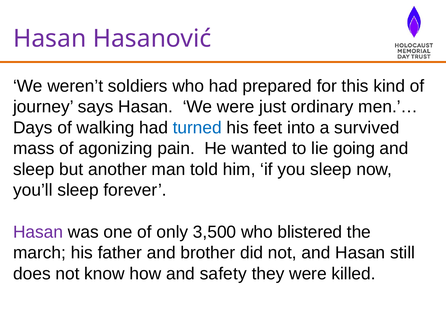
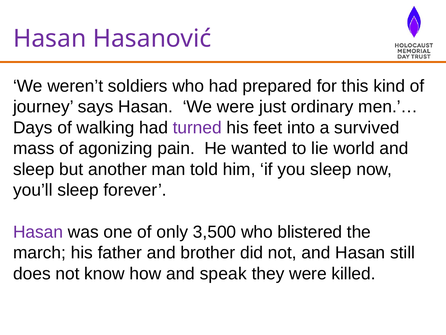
turned colour: blue -> purple
going: going -> world
safety: safety -> speak
